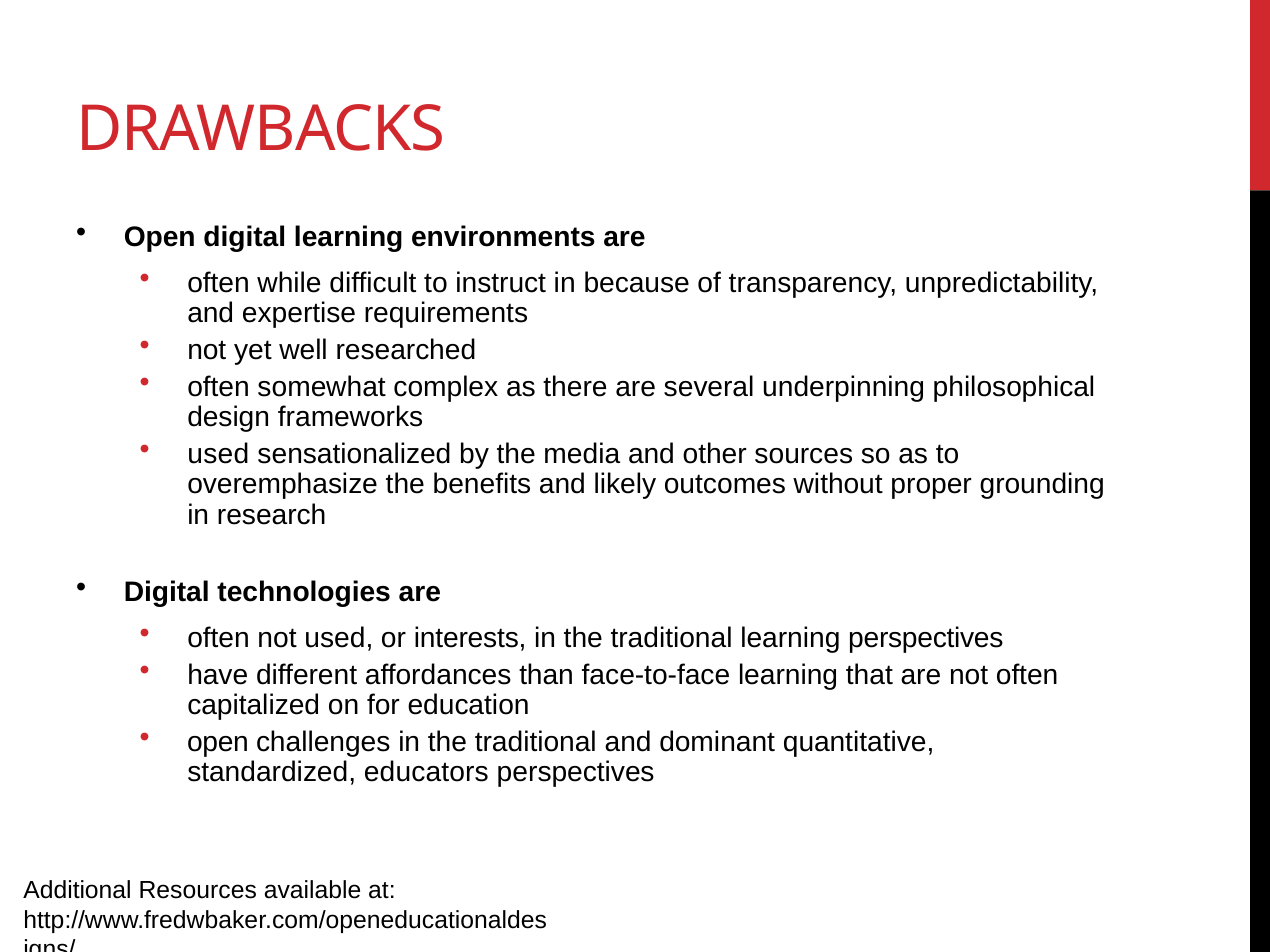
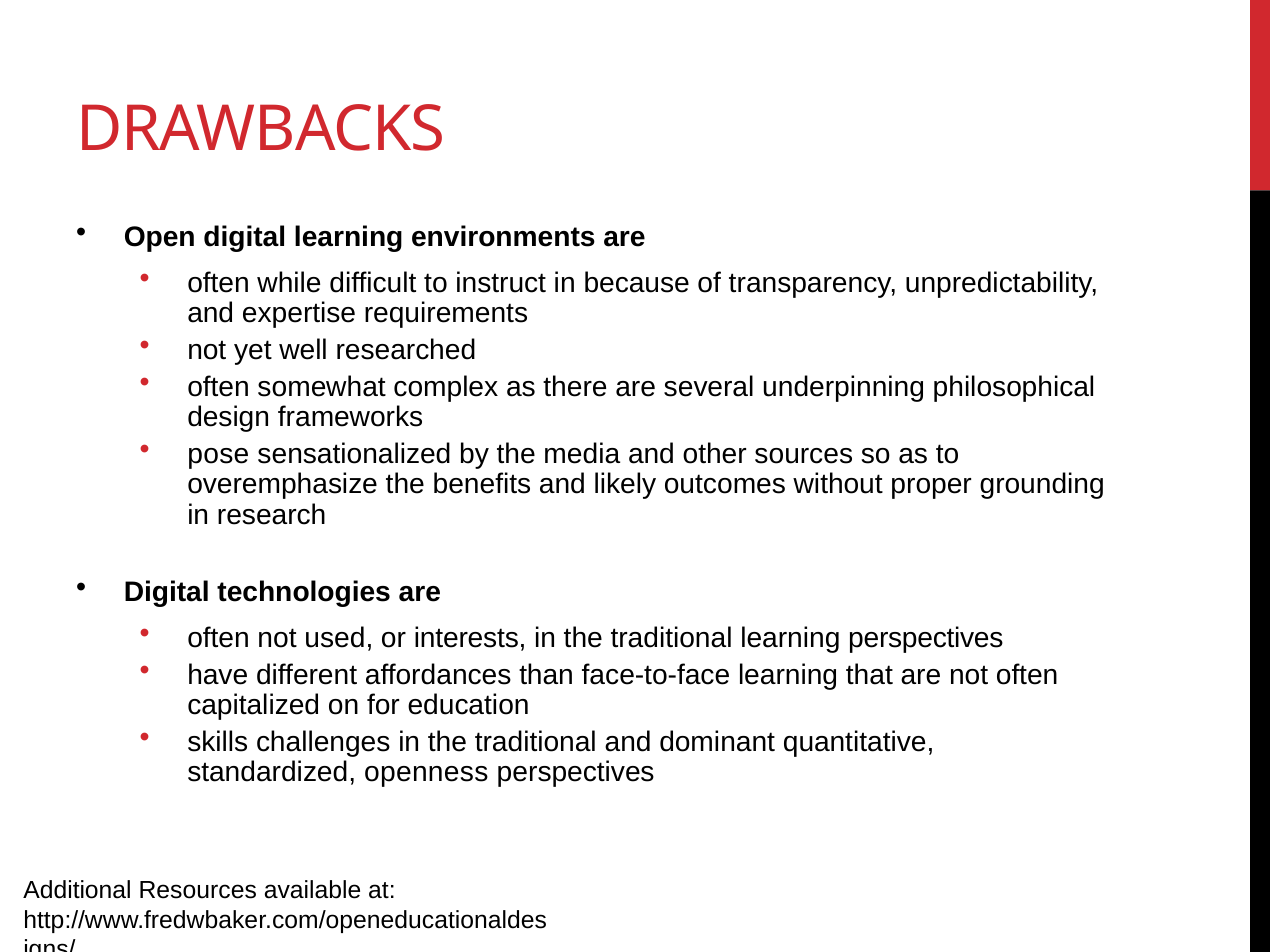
used at (218, 454): used -> pose
open at (218, 742): open -> skills
educators: educators -> openness
